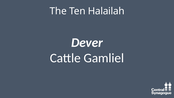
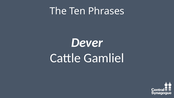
Halailah: Halailah -> Phrases
